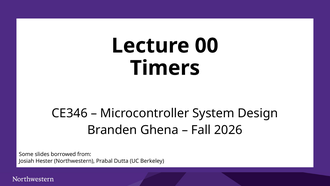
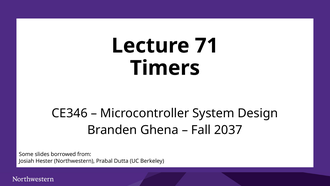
00: 00 -> 71
2026: 2026 -> 2037
